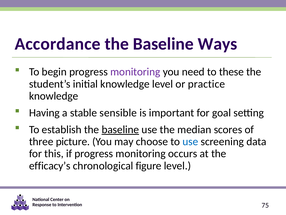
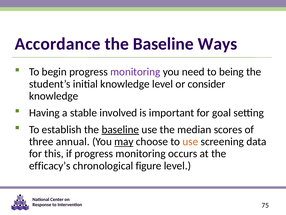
these: these -> being
practice: practice -> consider
sensible: sensible -> involved
picture: picture -> annual
may underline: none -> present
use at (190, 141) colour: blue -> orange
